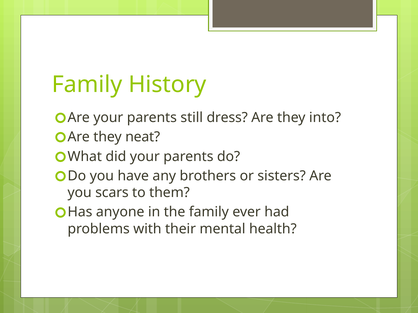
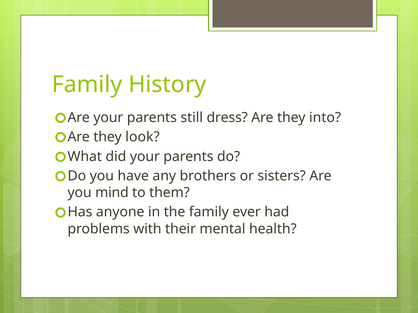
neat: neat -> look
scars: scars -> mind
